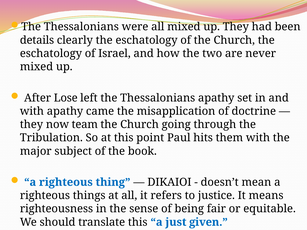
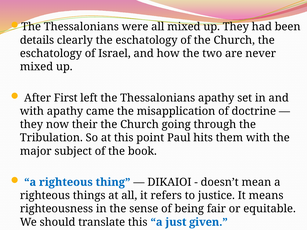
Lose: Lose -> First
team: team -> their
